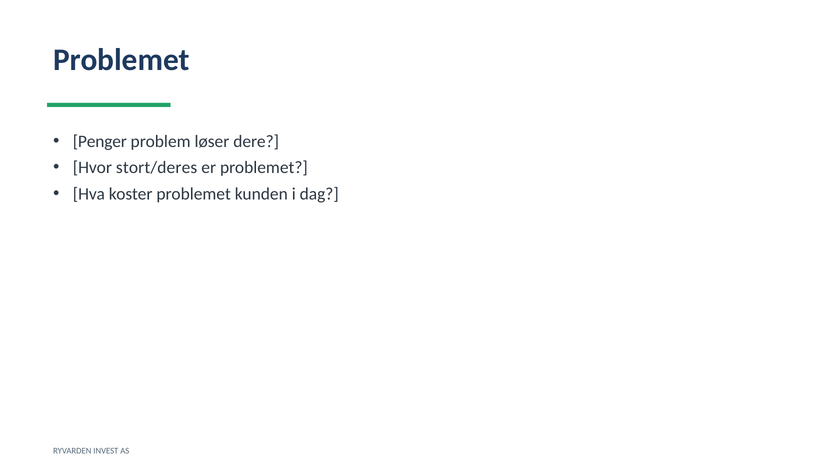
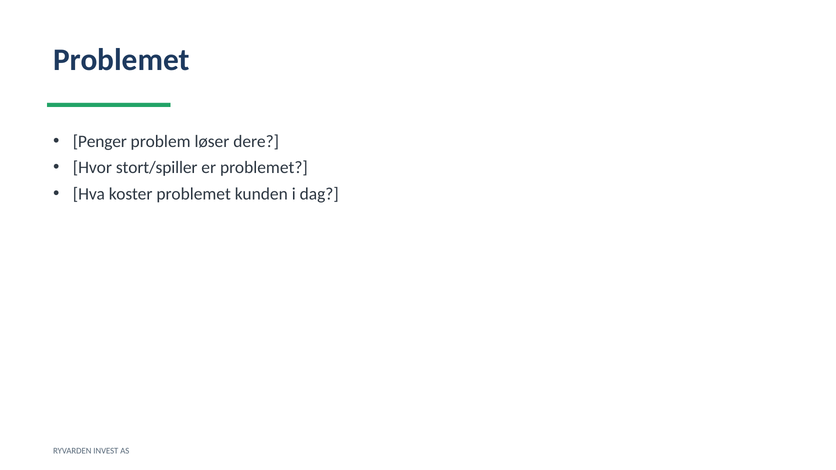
stort/deres: stort/deres -> stort/spiller
